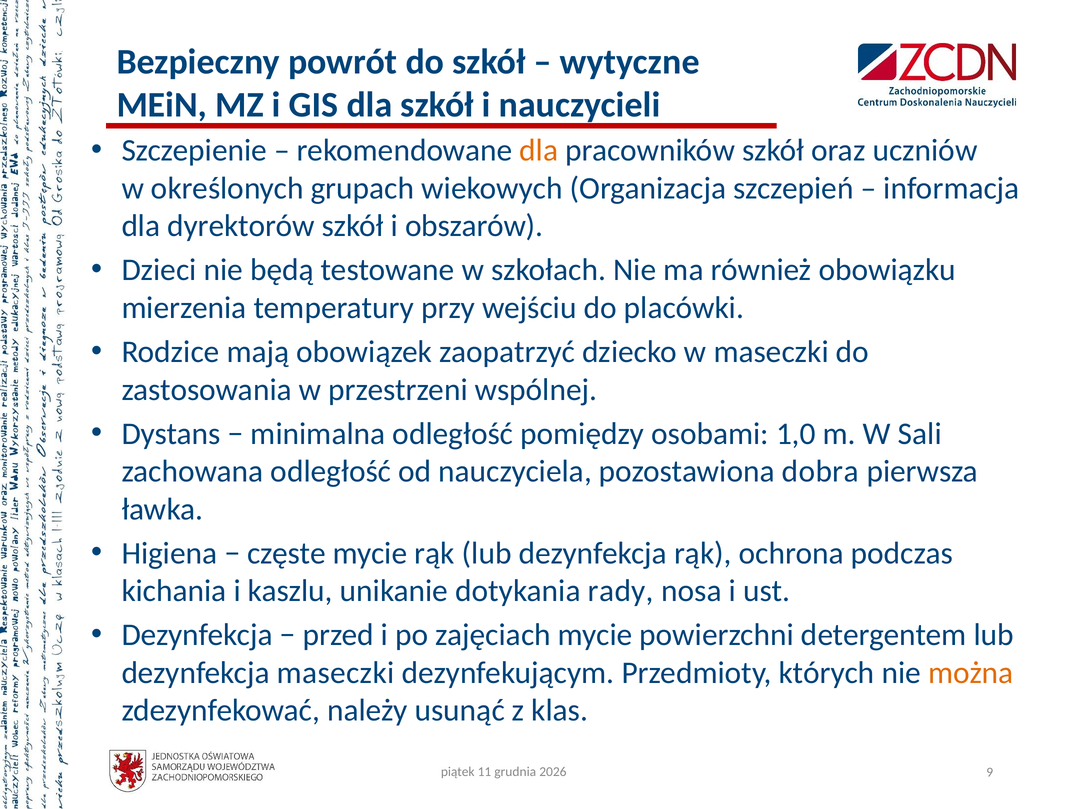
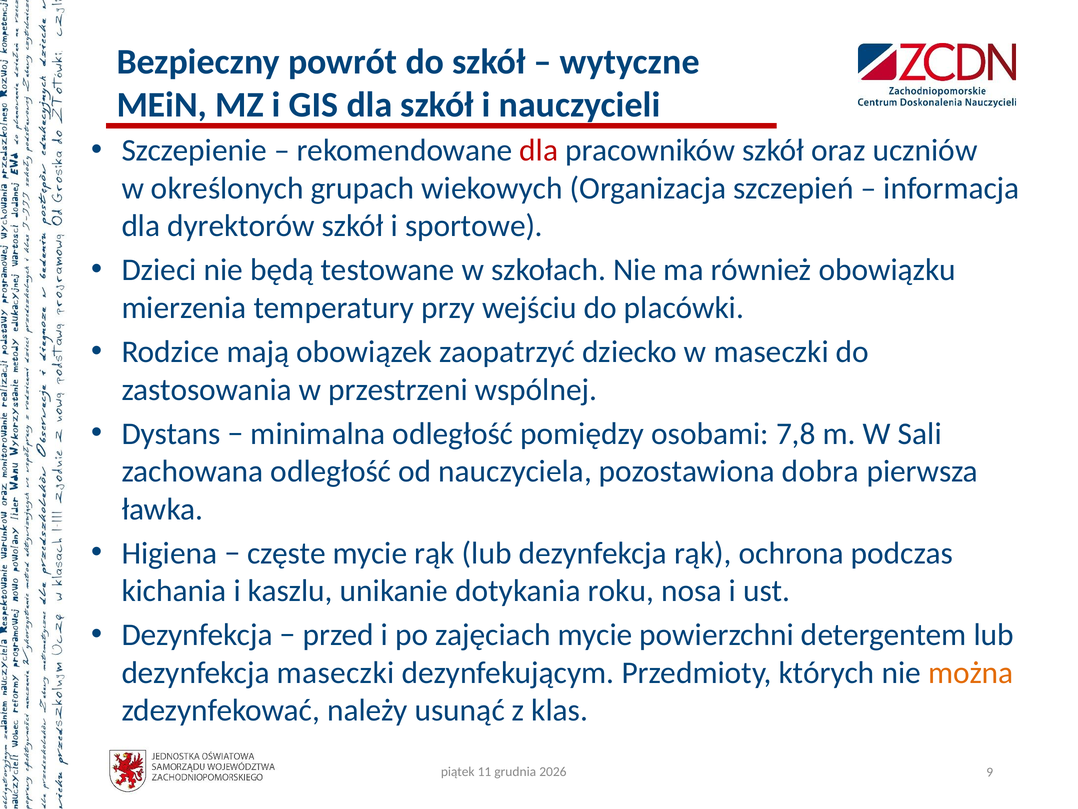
dla at (539, 150) colour: orange -> red
obszarów: obszarów -> sportowe
1,0: 1,0 -> 7,8
rady: rady -> roku
